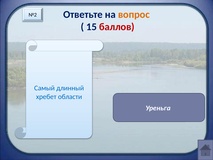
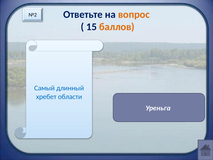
баллов colour: red -> orange
